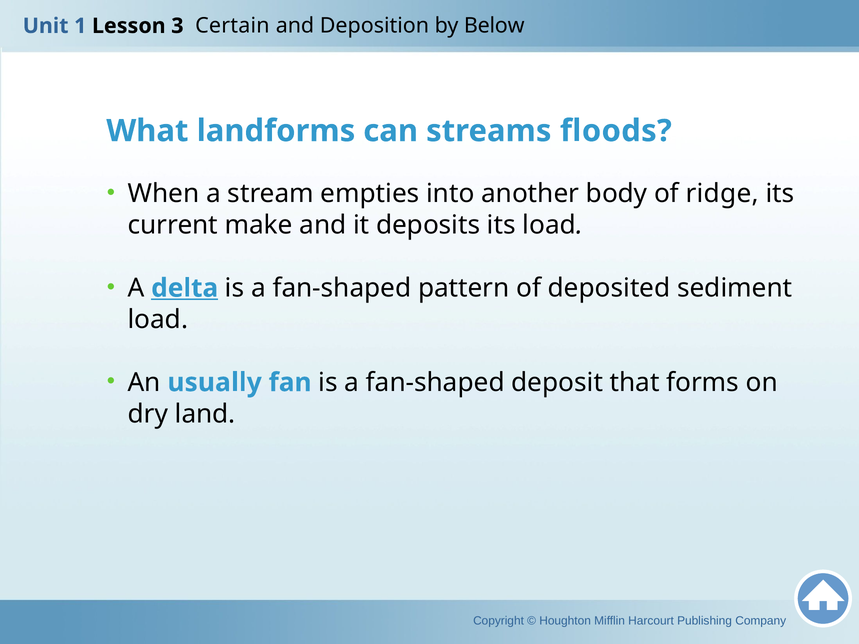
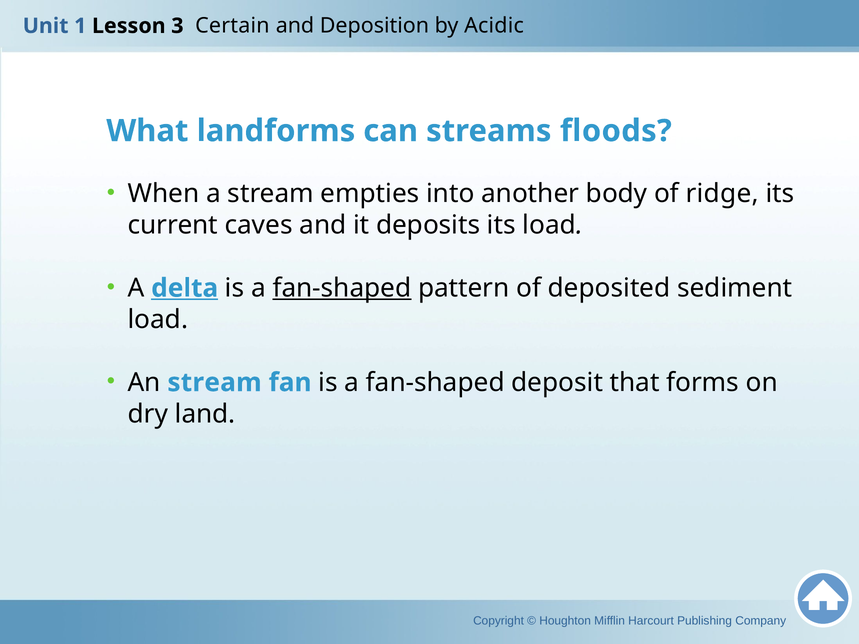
Below: Below -> Acidic
make: make -> caves
fan-shaped at (342, 288) underline: none -> present
An usually: usually -> stream
